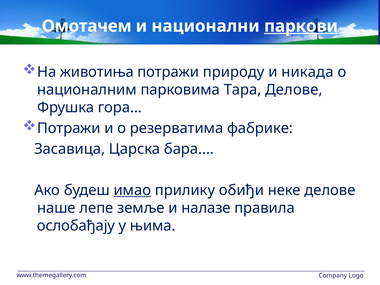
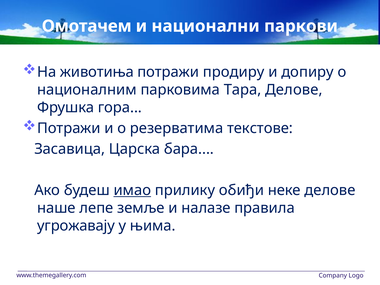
паркови underline: present -> none
природу: природу -> продиру
никада: никада -> допиру
фабрике: фабрике -> текстове
ослобађају: ослобађају -> угрожавају
